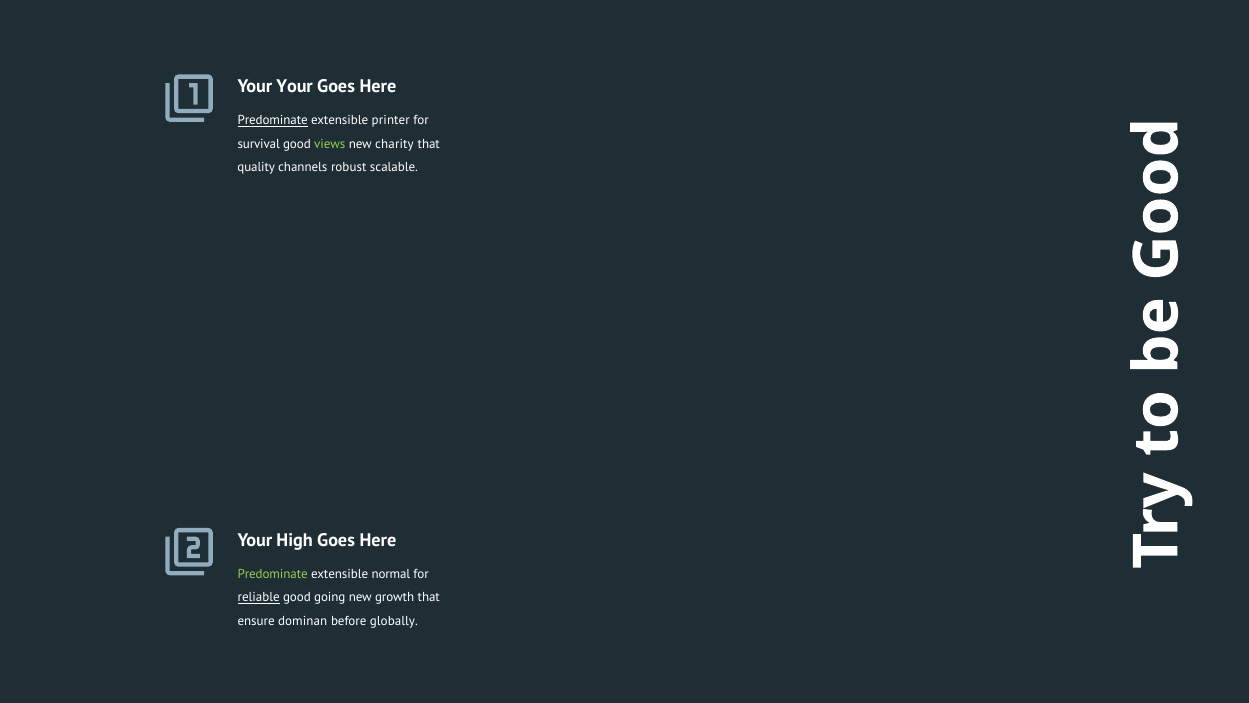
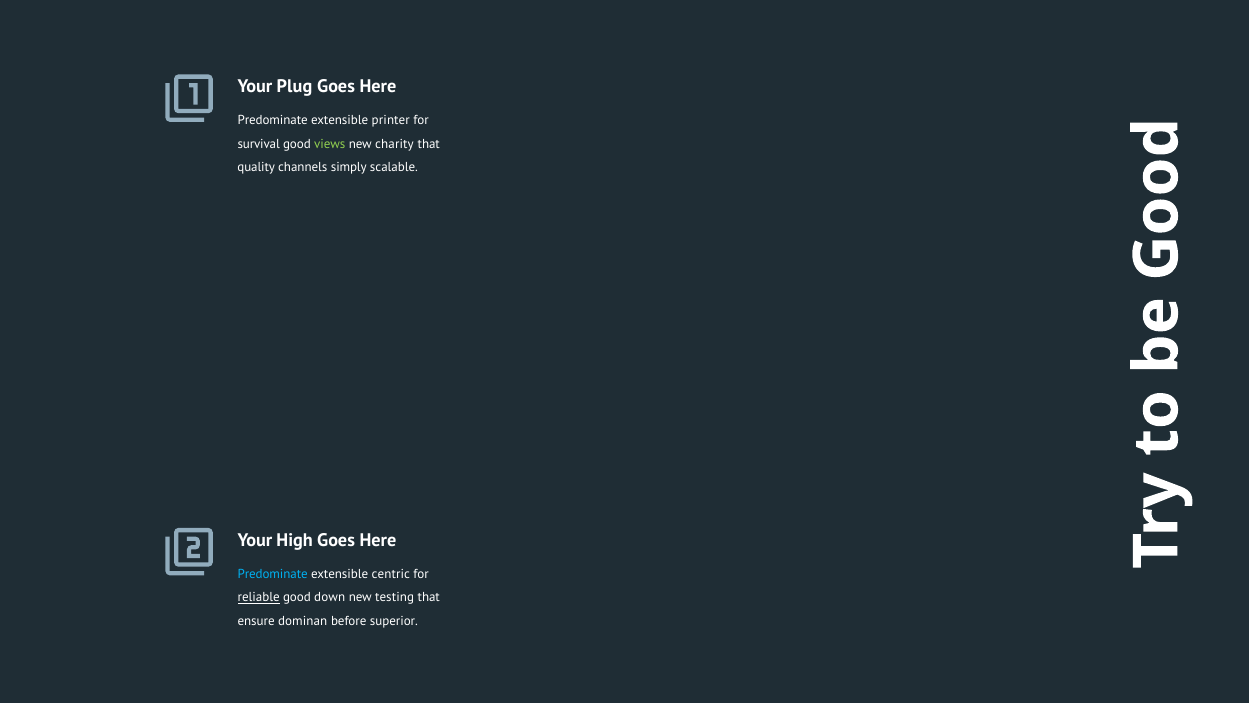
Your Your: Your -> Plug
Predominate at (273, 121) underline: present -> none
robust: robust -> simply
Predominate at (273, 574) colour: light green -> light blue
normal: normal -> centric
going: going -> down
growth: growth -> testing
globally: globally -> superior
